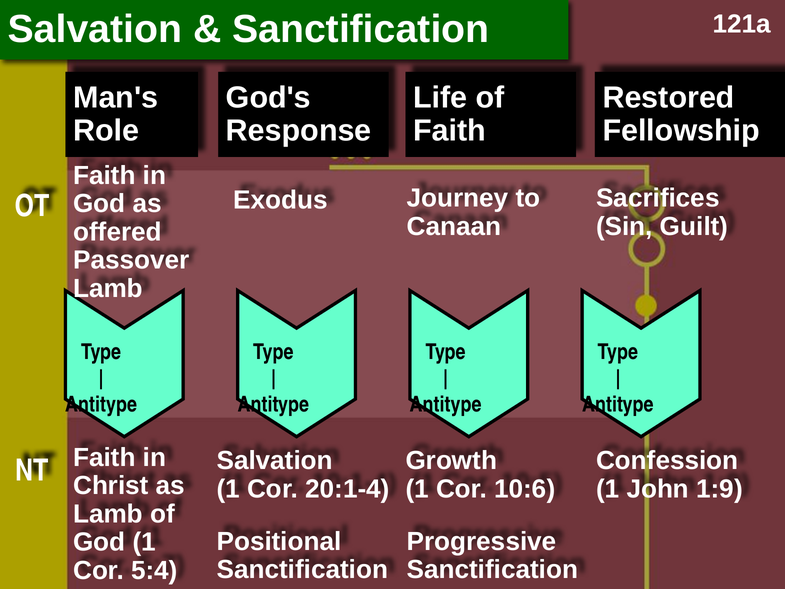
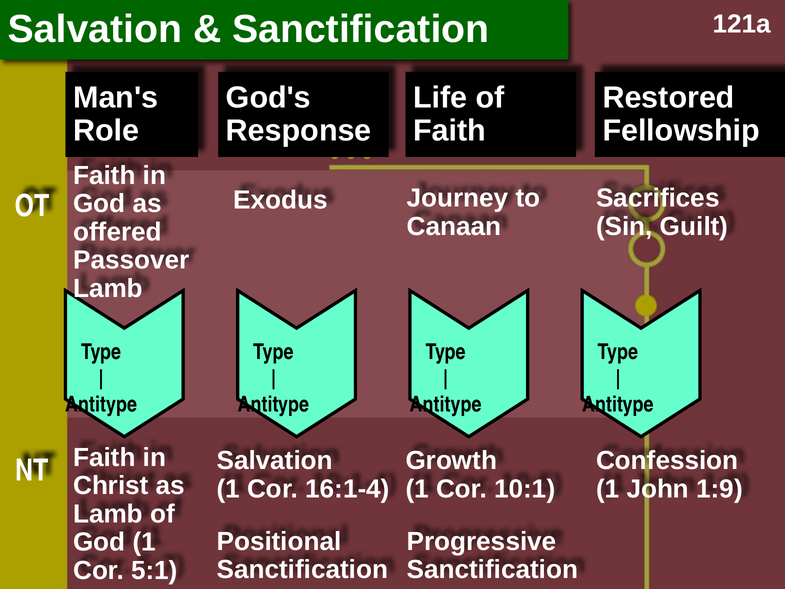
20:1-4: 20:1-4 -> 16:1-4
10:6: 10:6 -> 10:1
5:4: 5:4 -> 5:1
